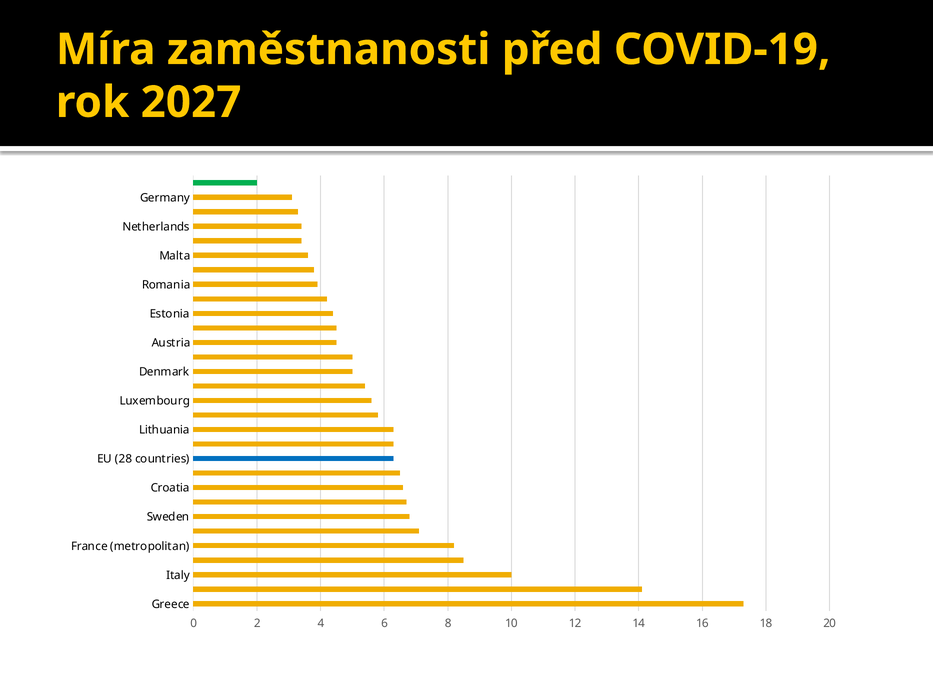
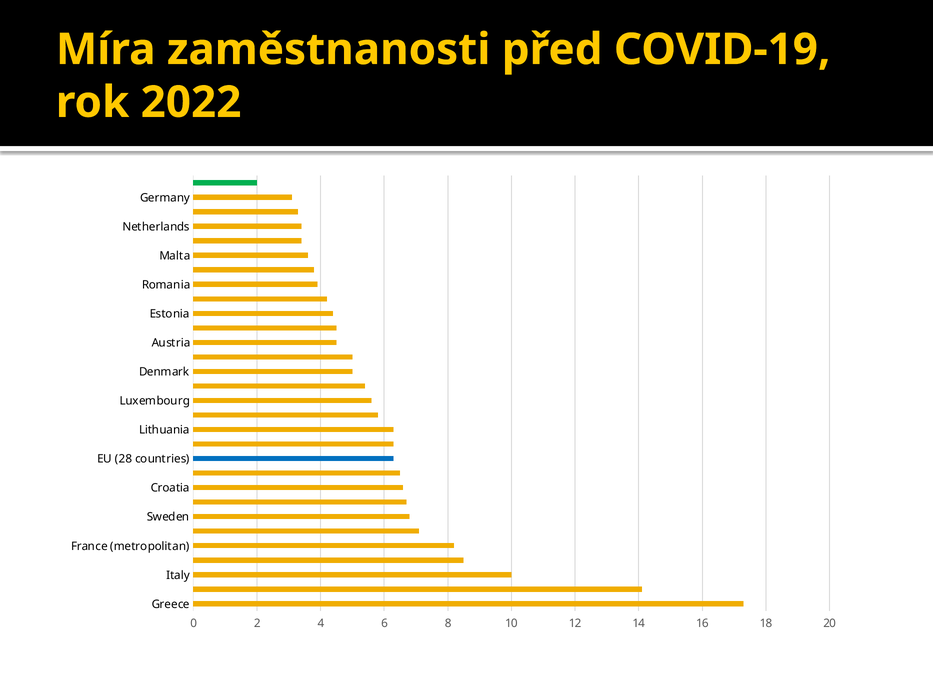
2027: 2027 -> 2022
